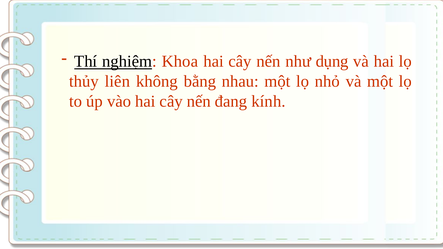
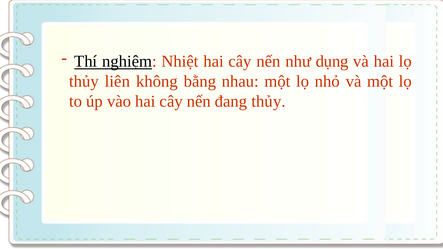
Khoa: Khoa -> Nhiệt
đang kính: kính -> thủy
